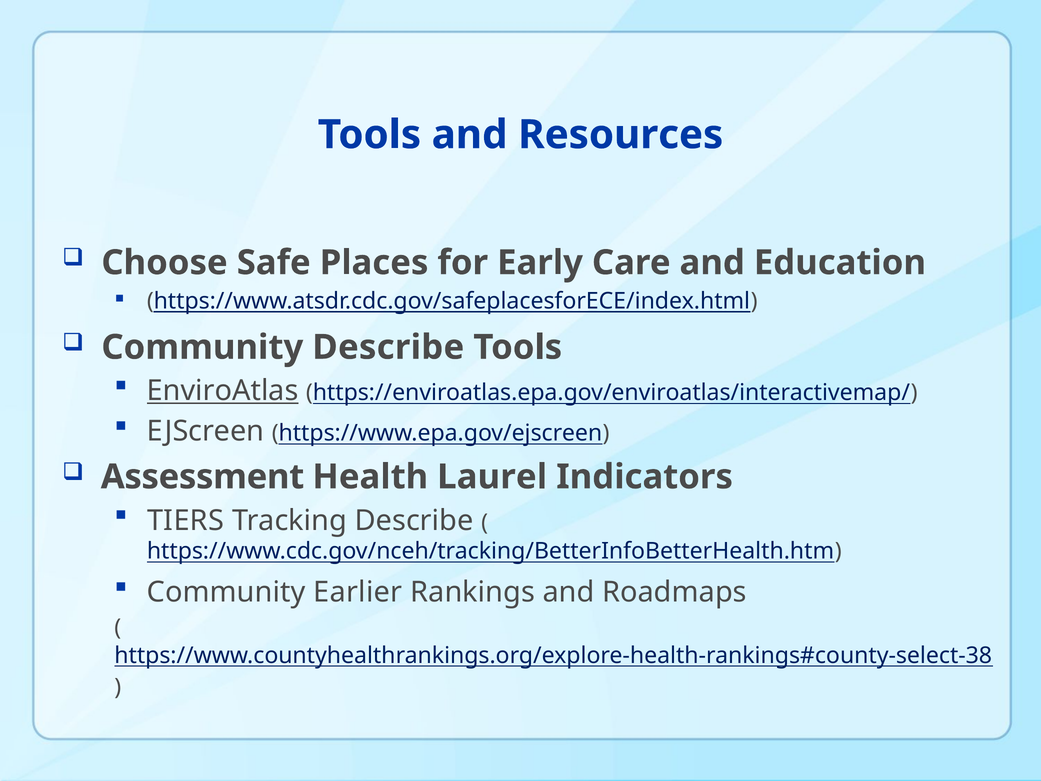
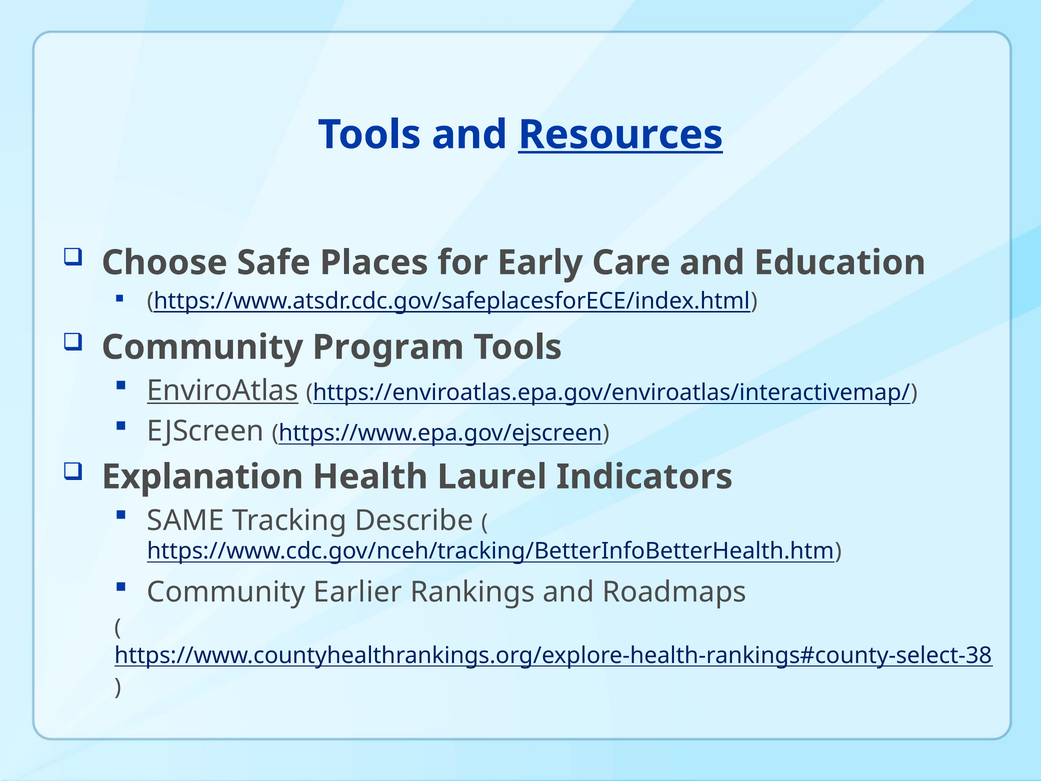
Resources underline: none -> present
Community Describe: Describe -> Program
Assessment: Assessment -> Explanation
TIERS: TIERS -> SAME
